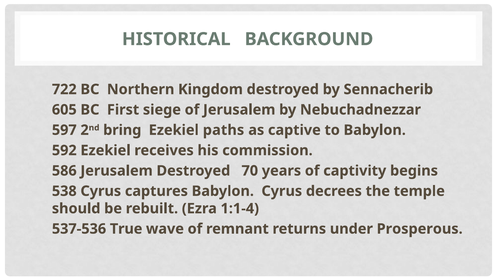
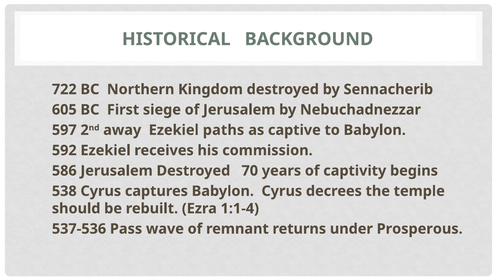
bring: bring -> away
True: True -> Pass
